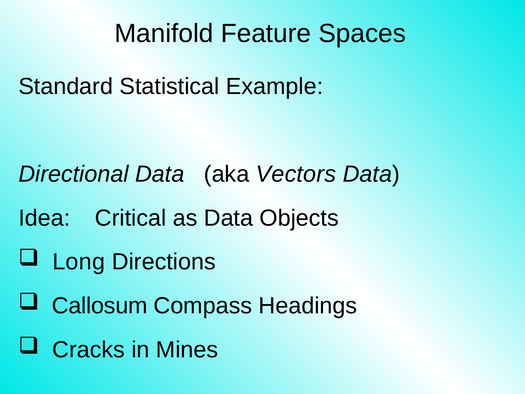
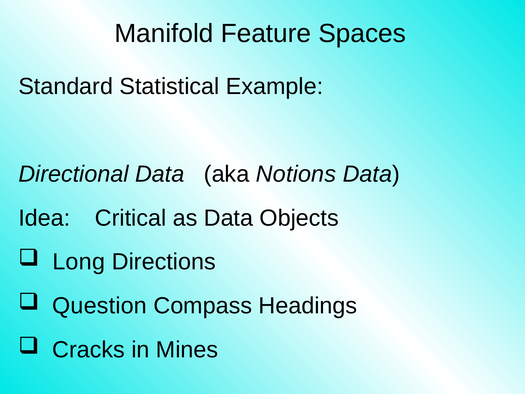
Vectors: Vectors -> Notions
Callosum: Callosum -> Question
